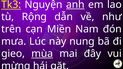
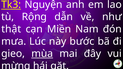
anh underline: present -> none
trên: trên -> thật
nung: nung -> bước
